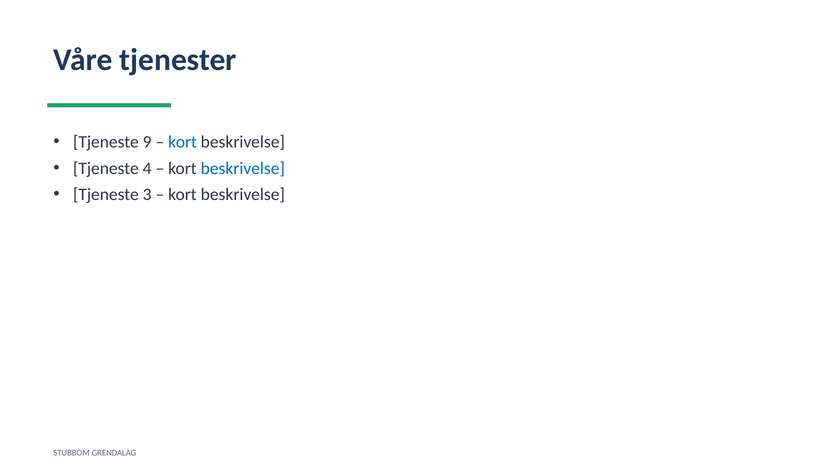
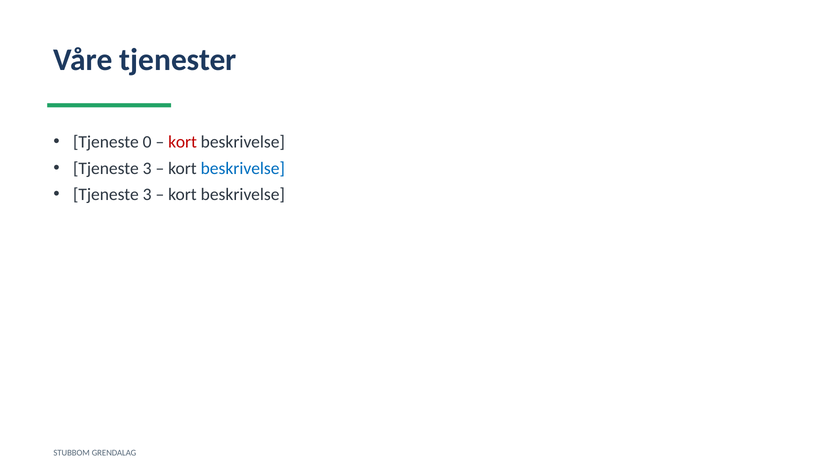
9: 9 -> 0
kort at (183, 142) colour: blue -> red
4 at (147, 168): 4 -> 3
